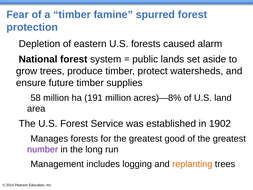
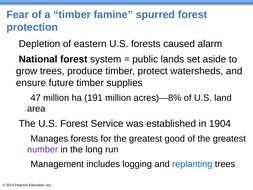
58: 58 -> 47
1902: 1902 -> 1904
replanting colour: orange -> blue
